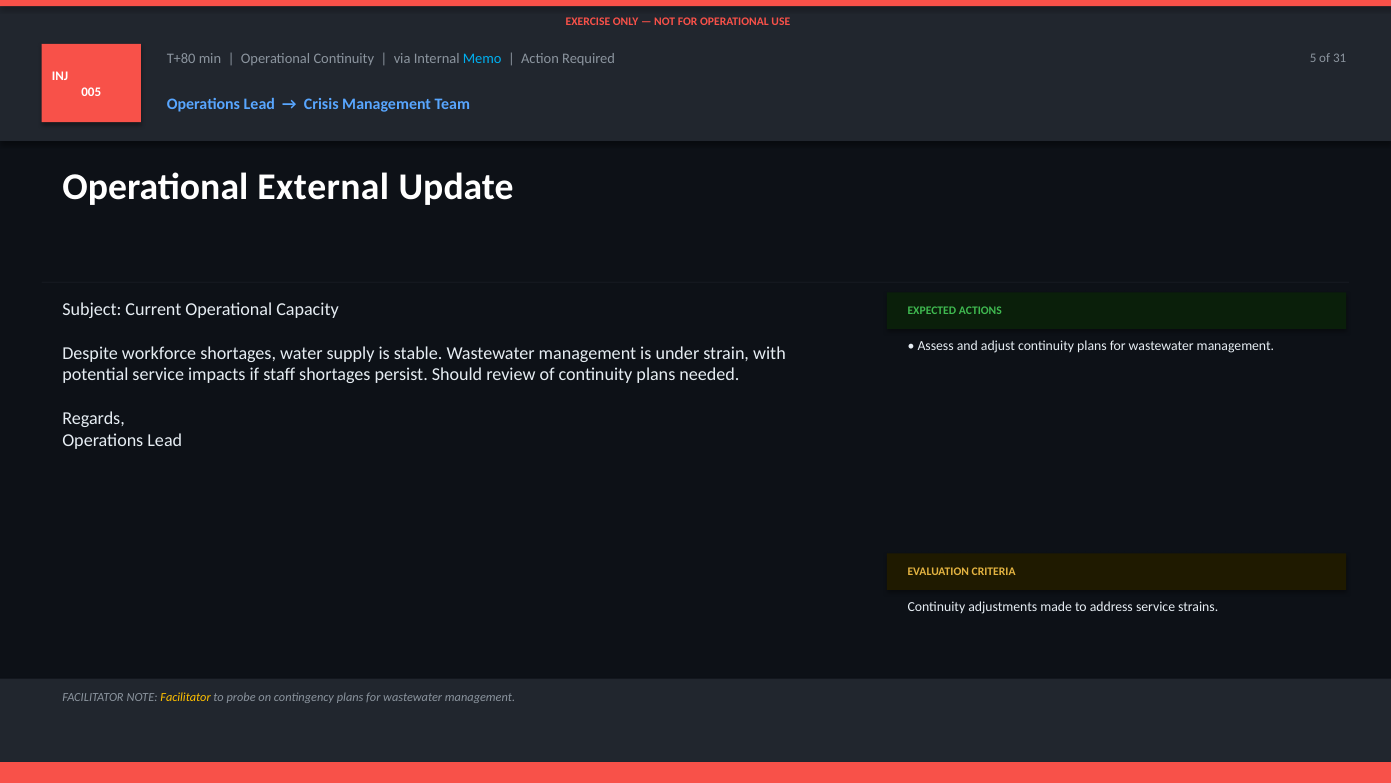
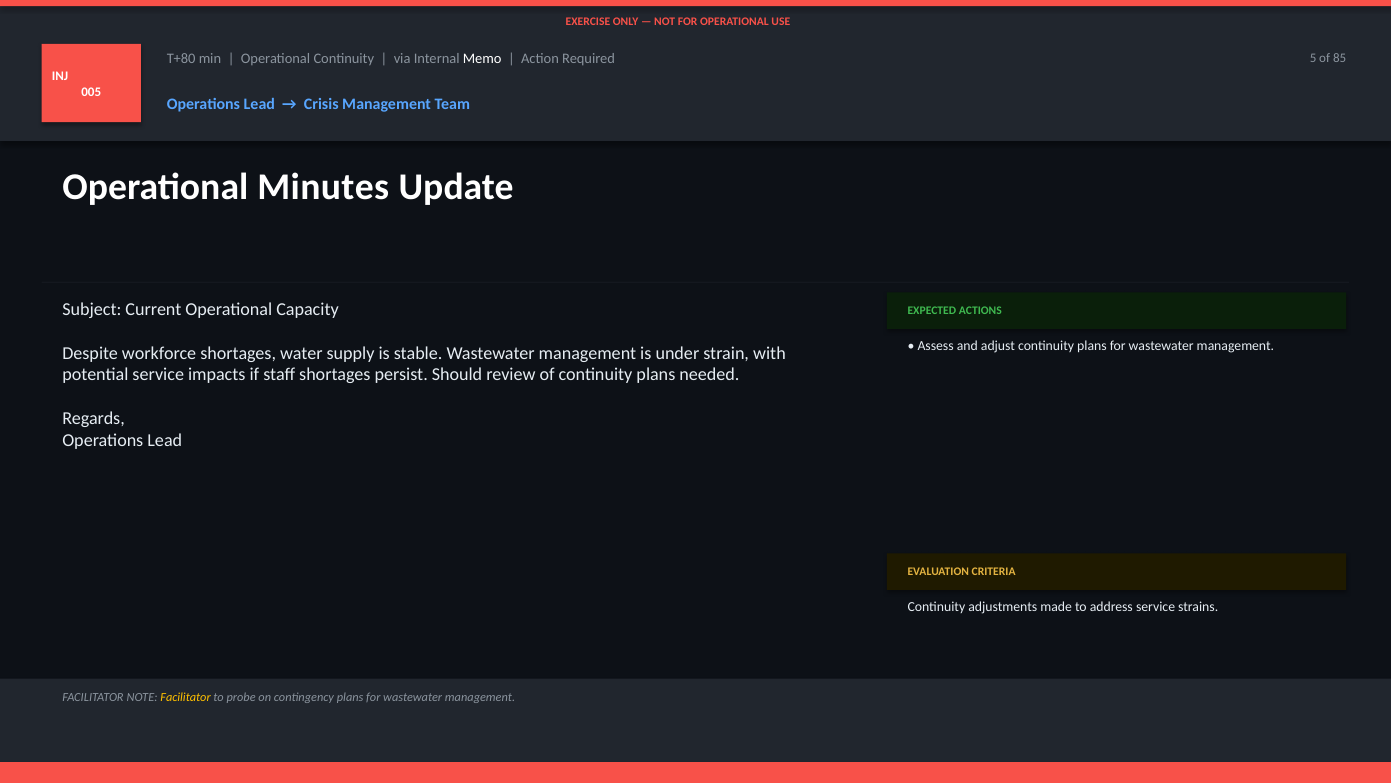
31: 31 -> 85
Memo colour: light blue -> white
External: External -> Minutes
